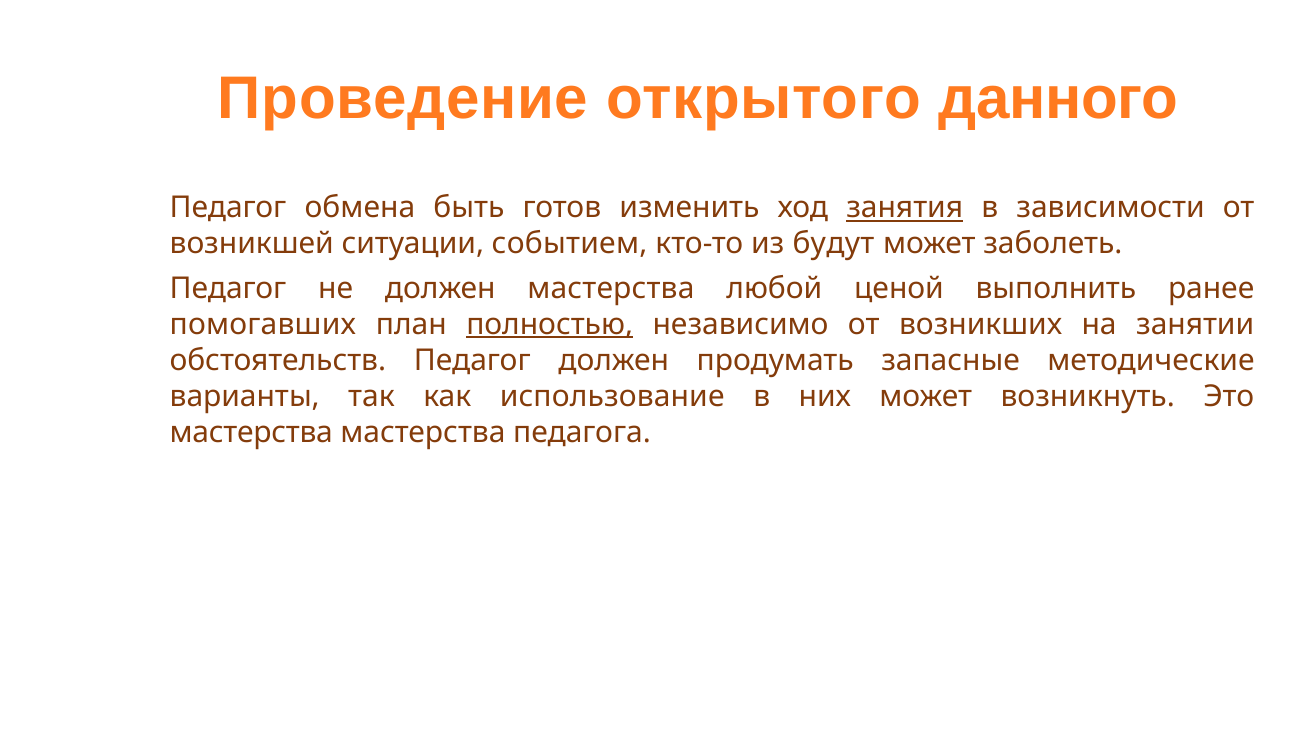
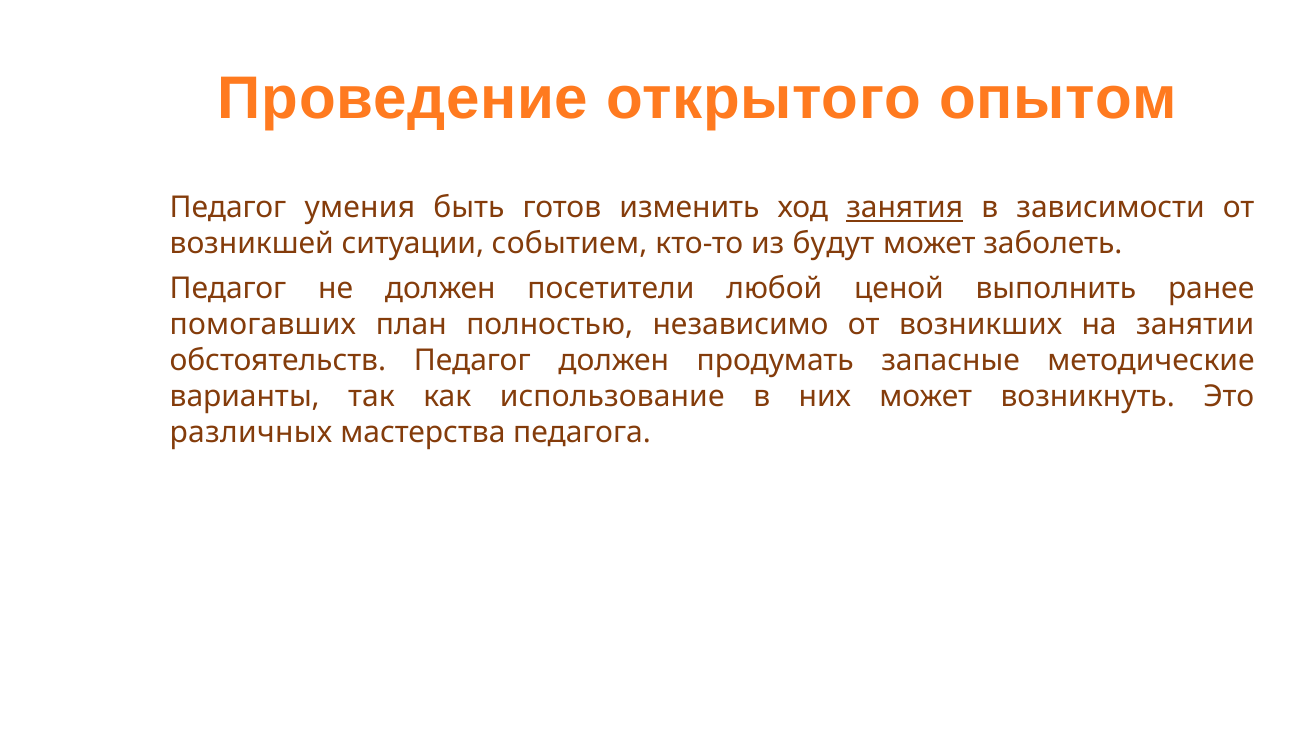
данного: данного -> опытом
обмена: обмена -> умения
должен мастерства: мастерства -> посетители
полностью underline: present -> none
мастерства at (251, 432): мастерства -> различных
